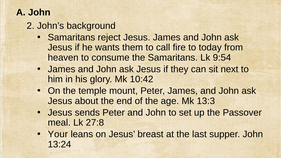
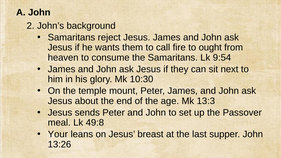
today: today -> ought
10:42: 10:42 -> 10:30
27:8: 27:8 -> 49:8
13:24: 13:24 -> 13:26
